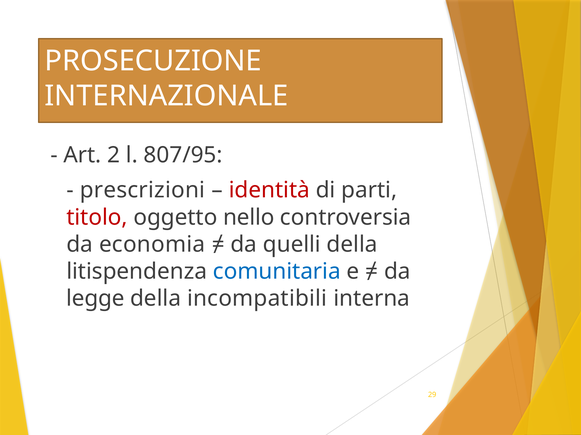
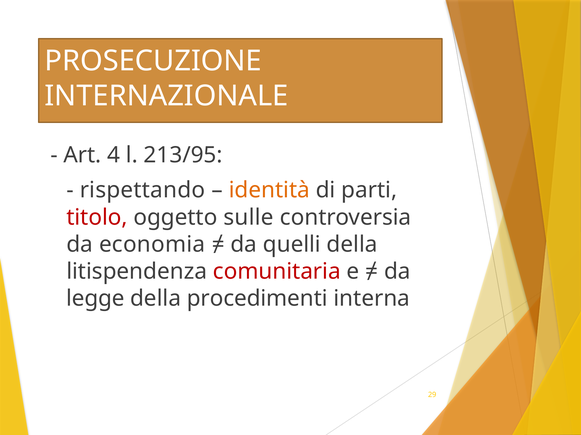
2: 2 -> 4
807/95: 807/95 -> 213/95
prescrizioni: prescrizioni -> rispettando
identità colour: red -> orange
nello: nello -> sulle
comunitaria colour: blue -> red
incompatibili: incompatibili -> procedimenti
